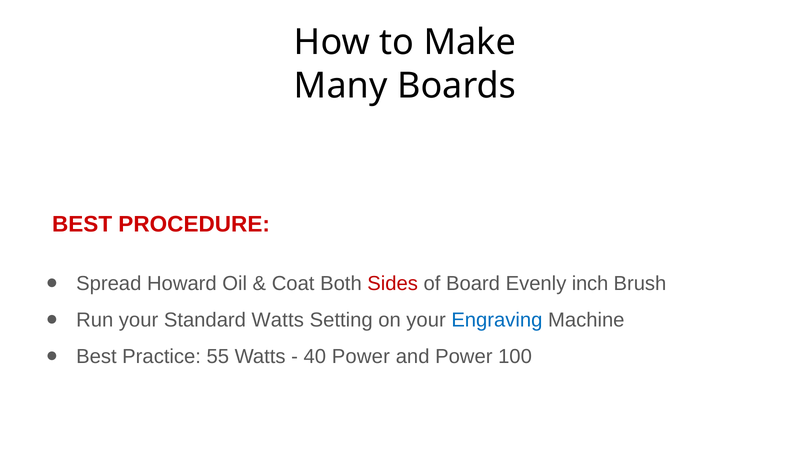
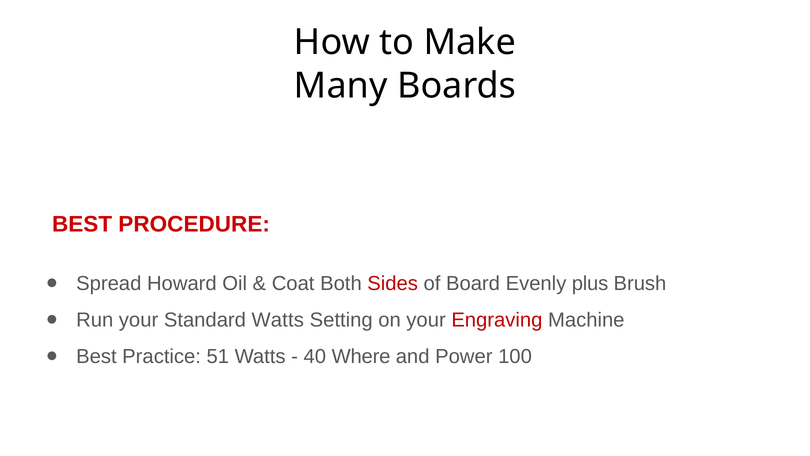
inch: inch -> plus
Engraving colour: blue -> red
55: 55 -> 51
40 Power: Power -> Where
